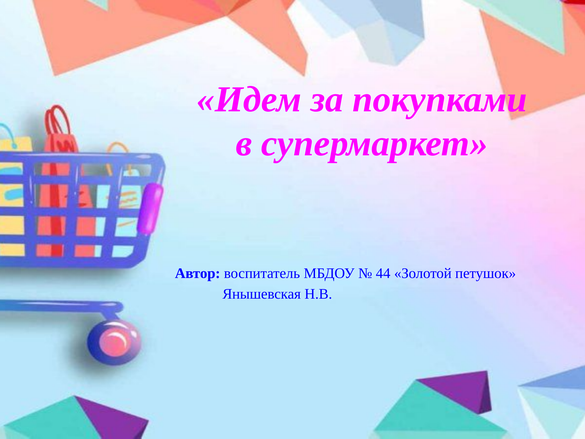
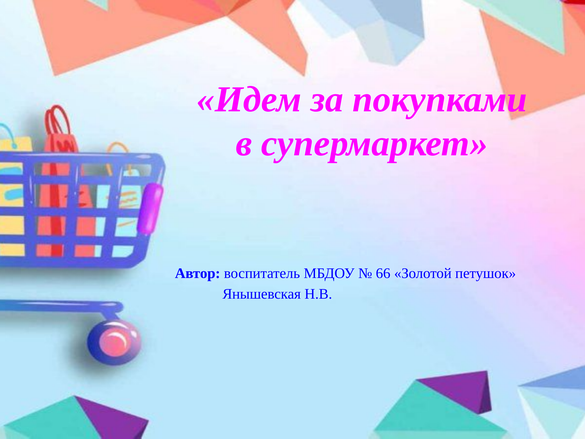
44: 44 -> 66
